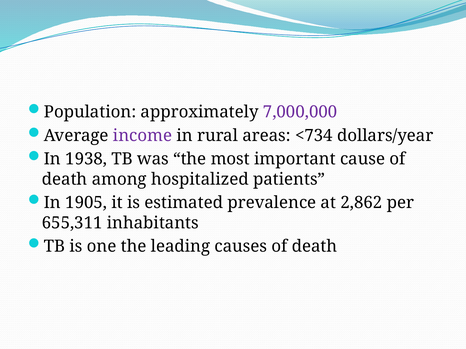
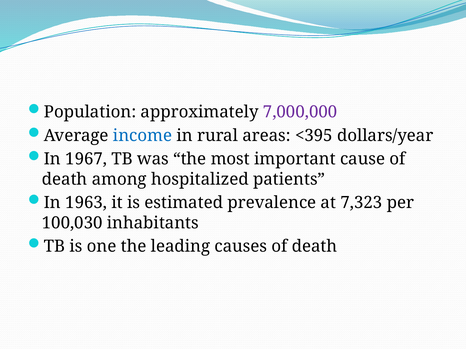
income colour: purple -> blue
<734: <734 -> <395
1938: 1938 -> 1967
1905: 1905 -> 1963
2,862: 2,862 -> 7,323
655,311: 655,311 -> 100,030
